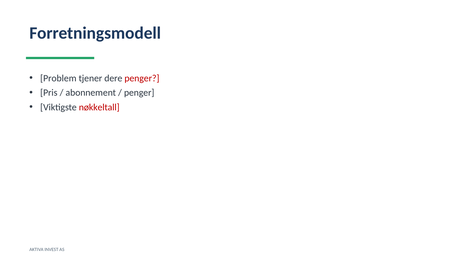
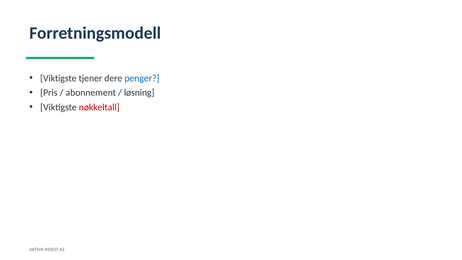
Problem at (58, 78): Problem -> Viktigste
penger at (142, 78) colour: red -> blue
penger at (139, 93): penger -> løsning
